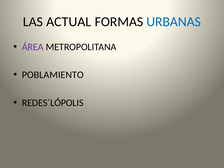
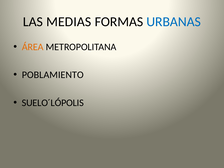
ACTUAL: ACTUAL -> MEDIAS
ÁREA colour: purple -> orange
REDES´LÓPOLIS: REDES´LÓPOLIS -> SUELO´LÓPOLIS
